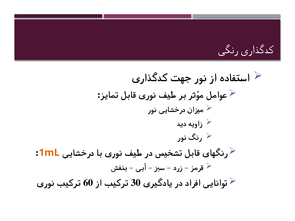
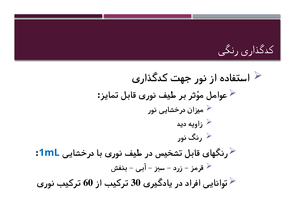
1mL colour: orange -> blue
